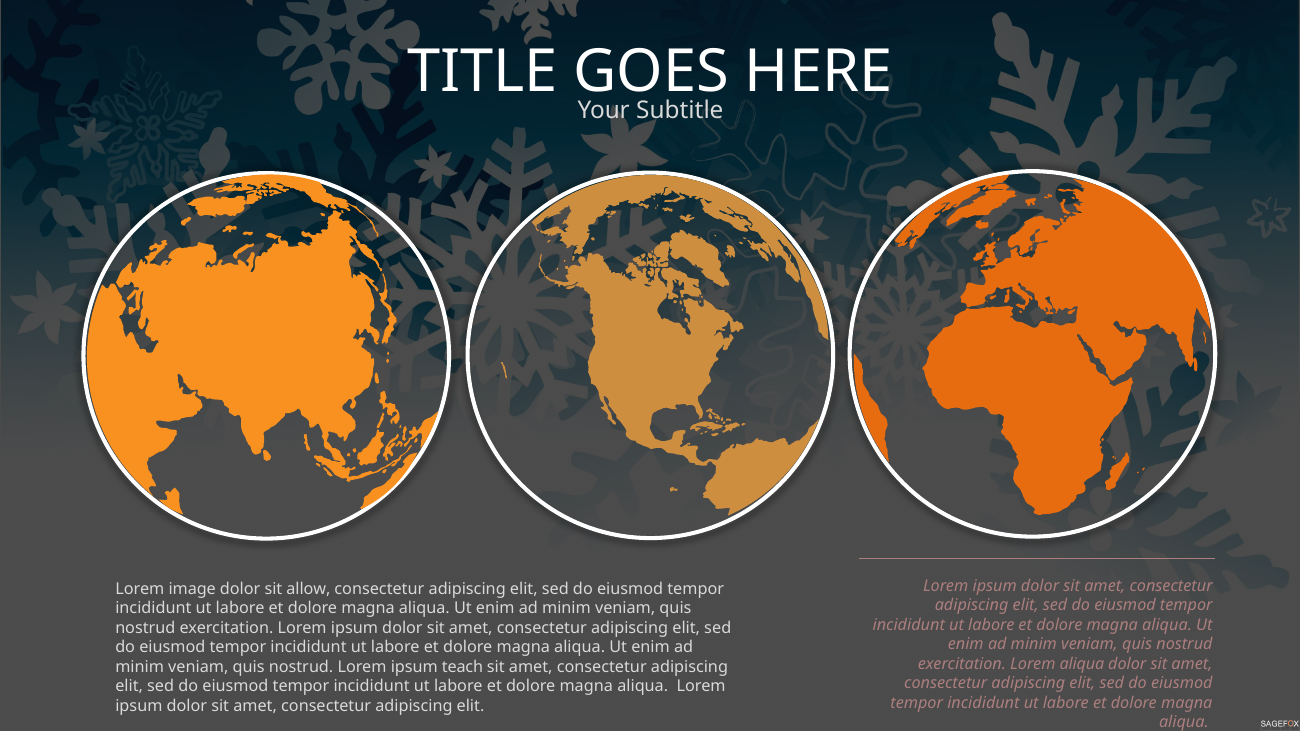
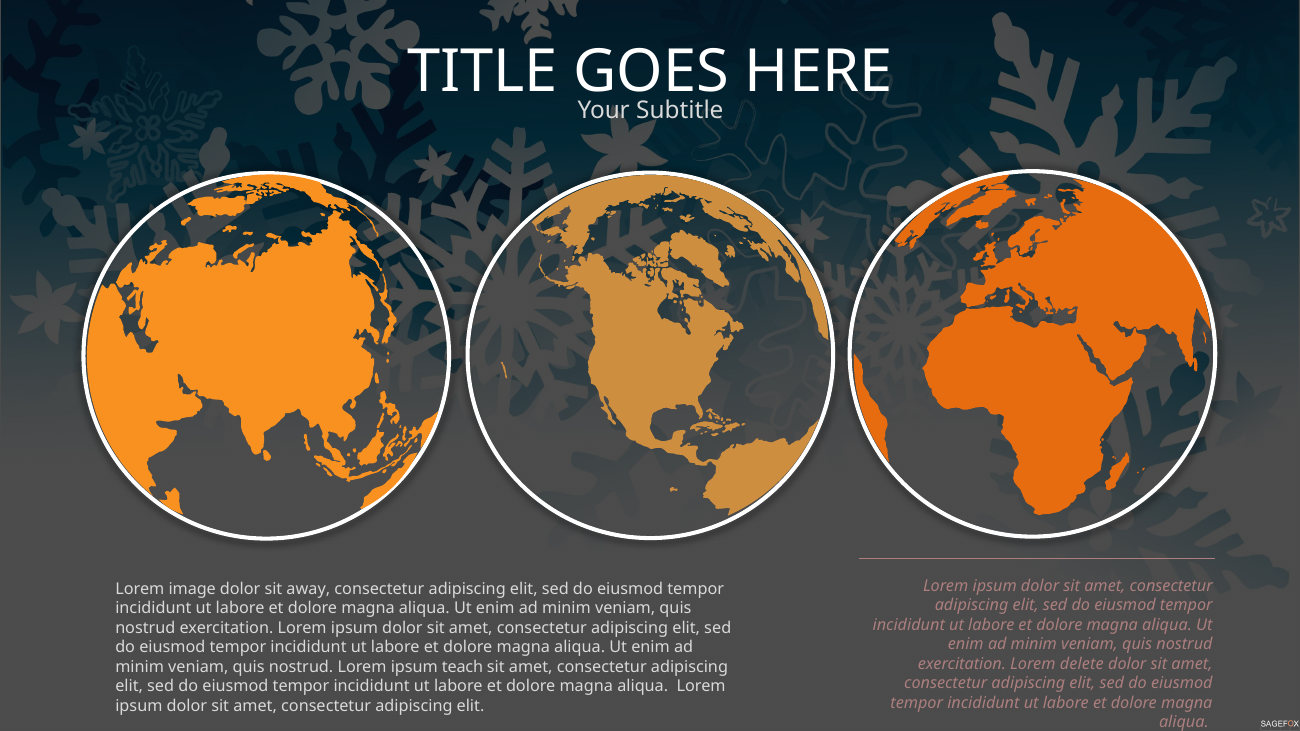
allow: allow -> away
Lorem aliqua: aliqua -> delete
